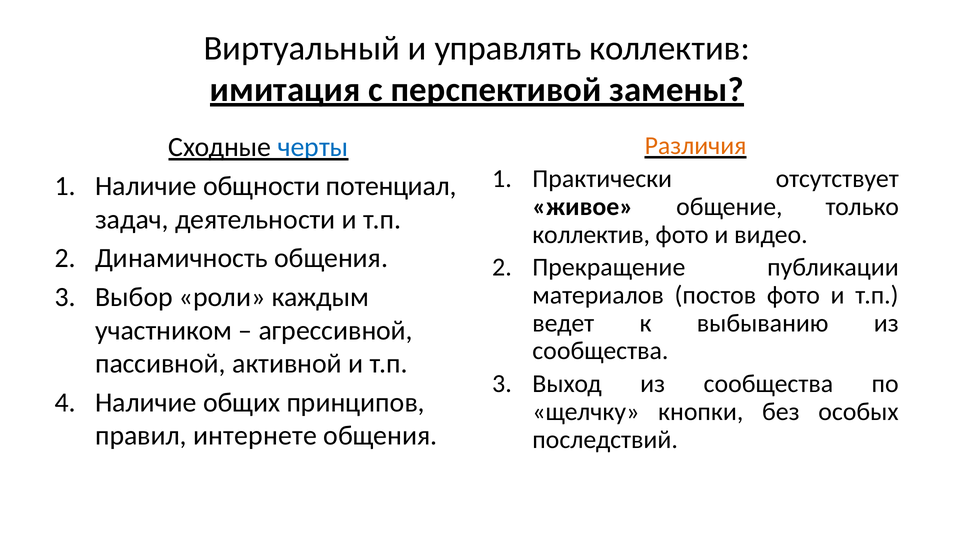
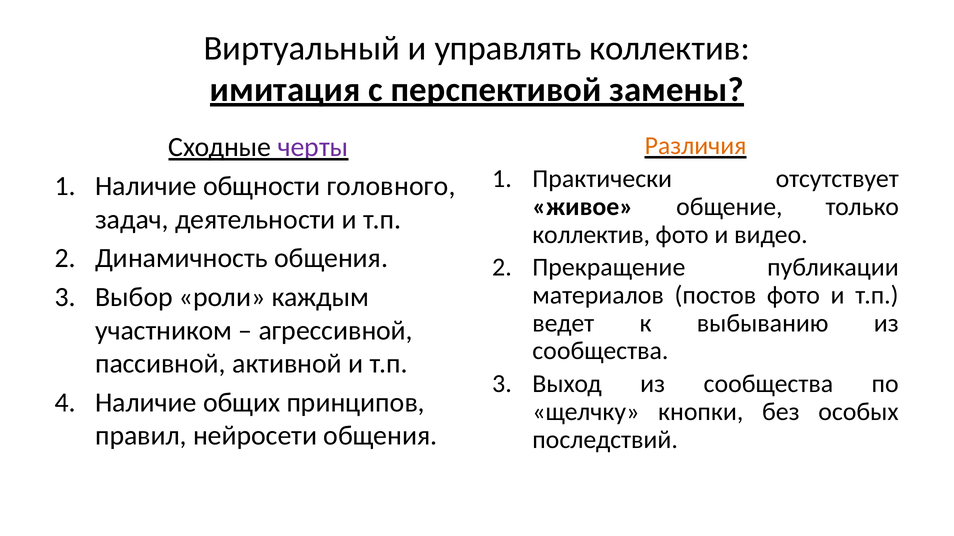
черты colour: blue -> purple
потенциал: потенциал -> головного
интернете: интернете -> нейросети
